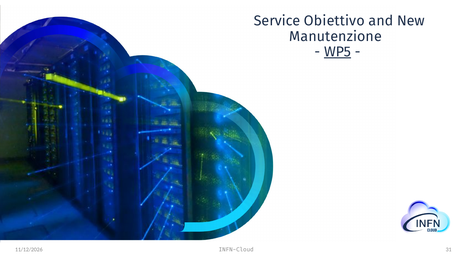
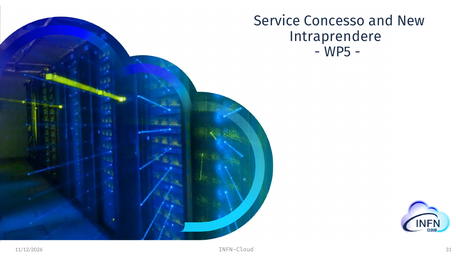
Obiettivo: Obiettivo -> Concesso
Manutenzione: Manutenzione -> Intraprendere
WP5 underline: present -> none
